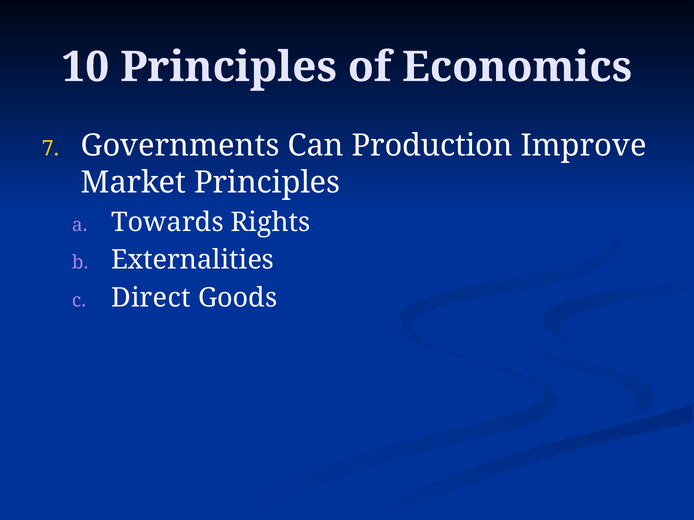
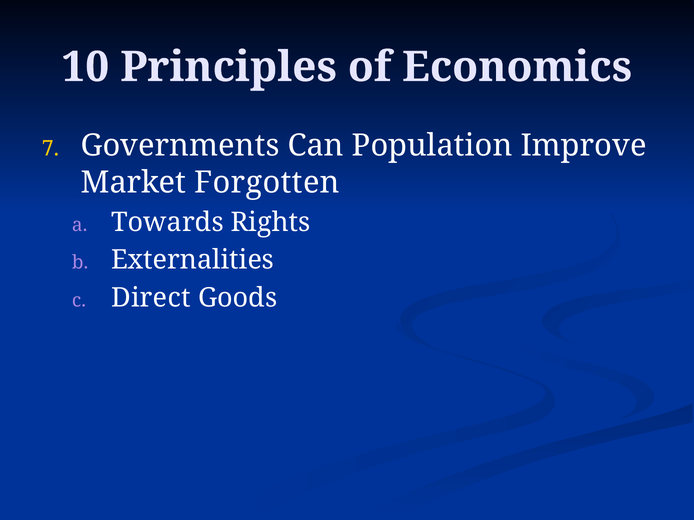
Production: Production -> Population
Market Principles: Principles -> Forgotten
